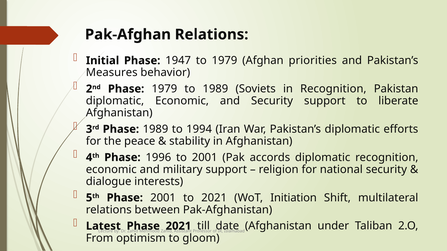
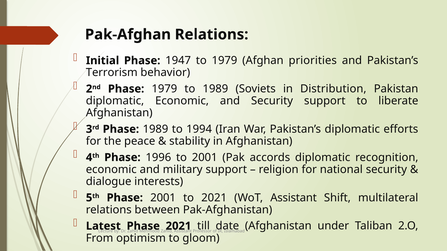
Measures: Measures -> Terrorism
in Recognition: Recognition -> Distribution
WoT Initiation: Initiation -> Assistant
